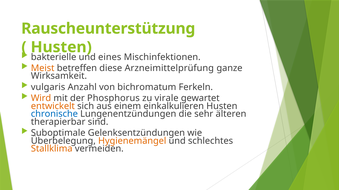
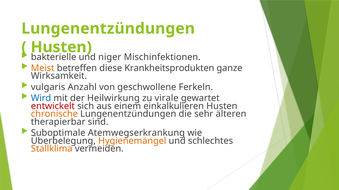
Rauscheunterstützung at (108, 29): Rauscheunterstützung -> Lungenentzündungen
eines: eines -> niger
Arzneimittelprüfung: Arzneimittelprüfung -> Krankheitsprodukten
bichromatum: bichromatum -> geschwollene
Wird colour: orange -> blue
Phosphorus: Phosphorus -> Heilwirkung
entwickelt colour: orange -> red
chronische colour: blue -> orange
Gelenksentzündungen: Gelenksentzündungen -> Atemwegserkrankung
